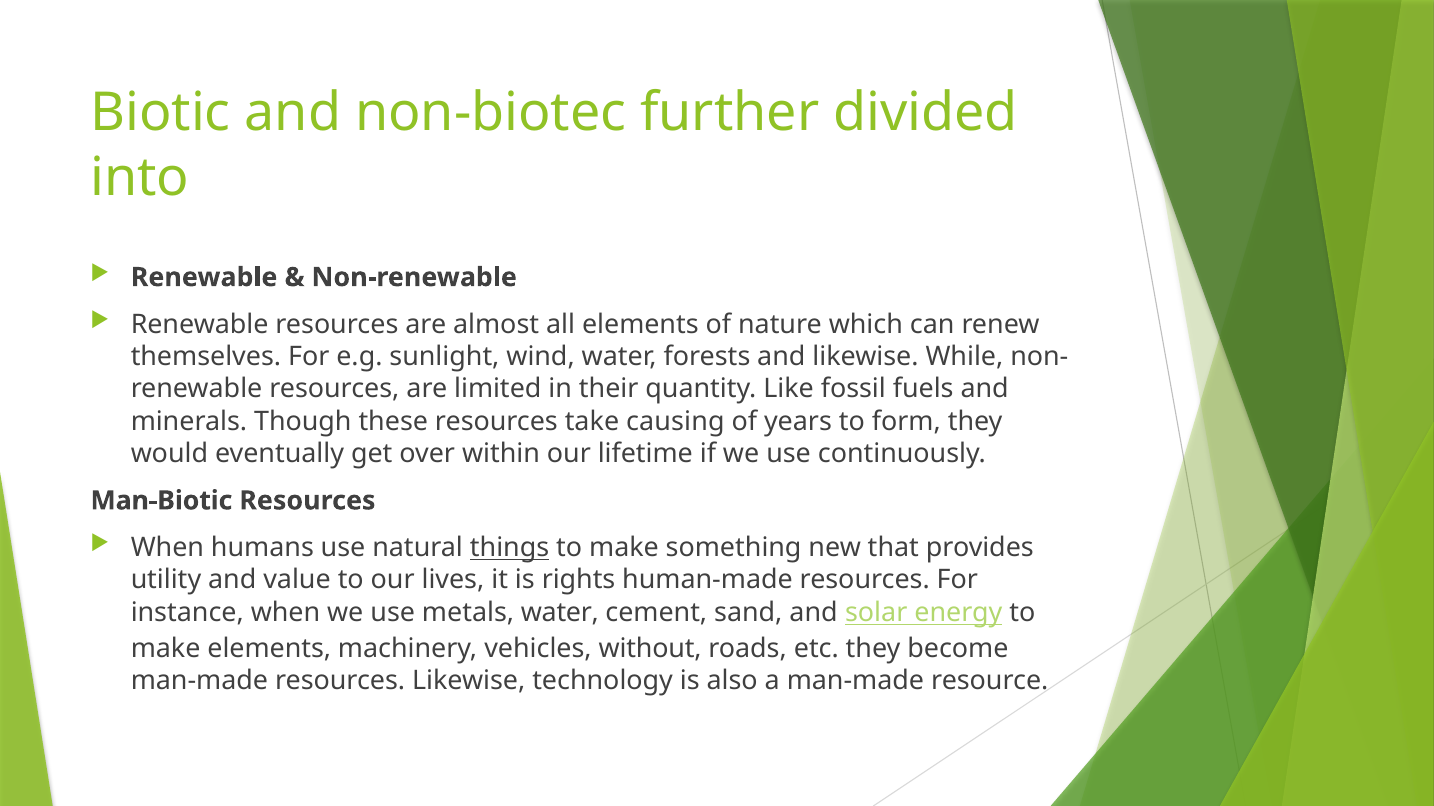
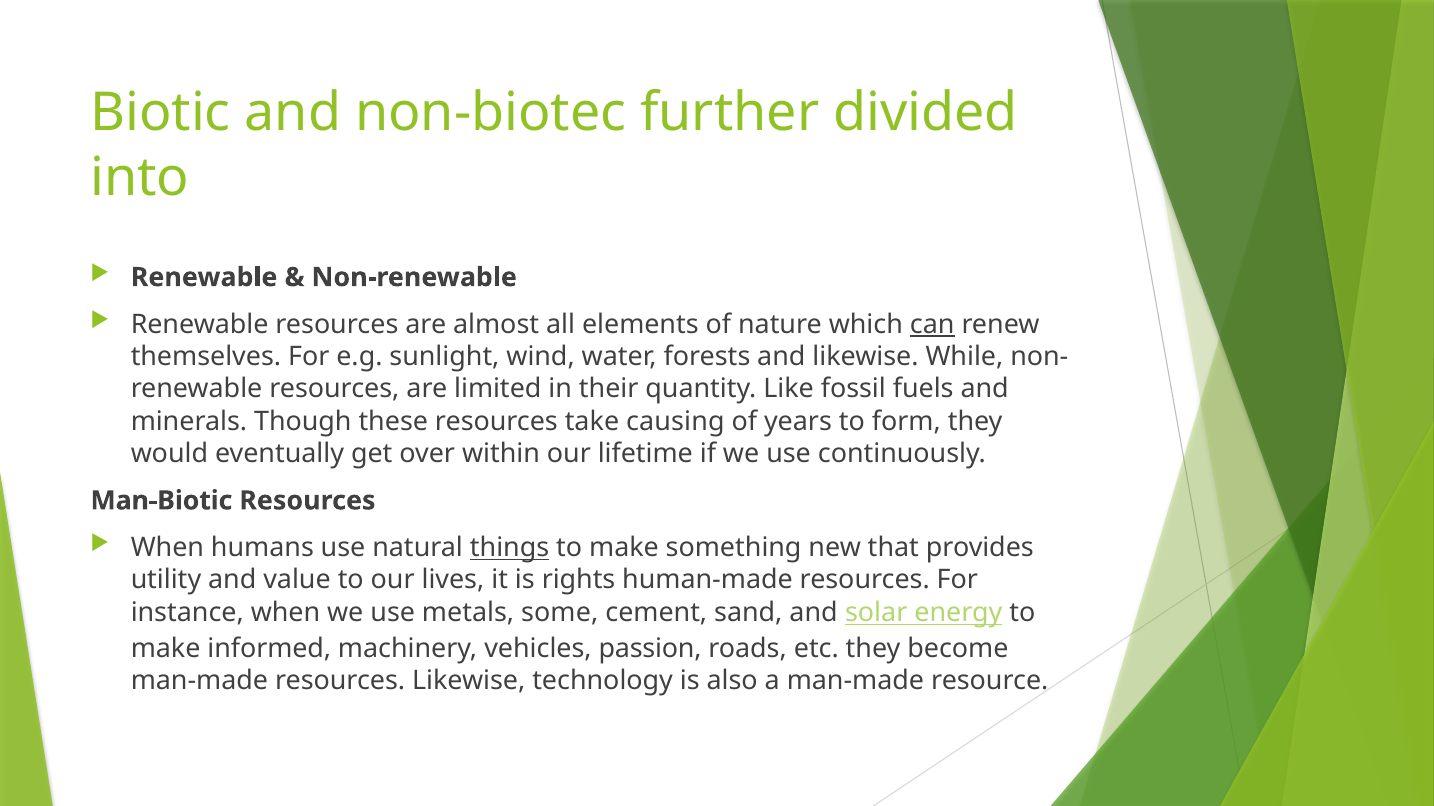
can underline: none -> present
metals water: water -> some
make elements: elements -> informed
without: without -> passion
